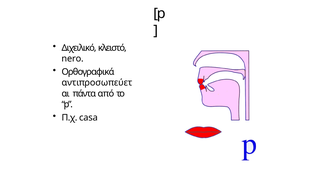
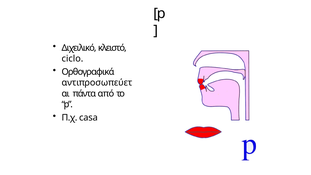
nero: nero -> ciclo
